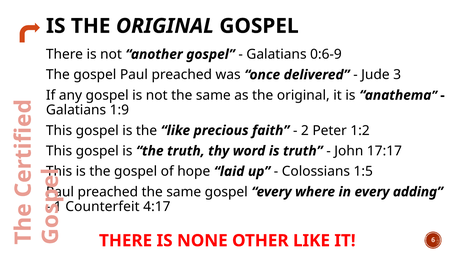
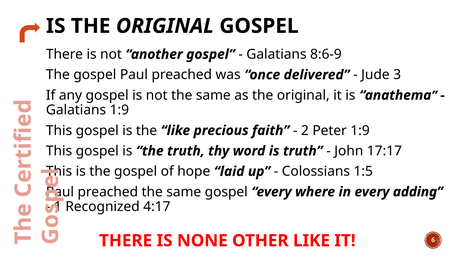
0:6-9: 0:6-9 -> 8:6-9
Peter 1:2: 1:2 -> 1:9
Counterfeit: Counterfeit -> Recognized
